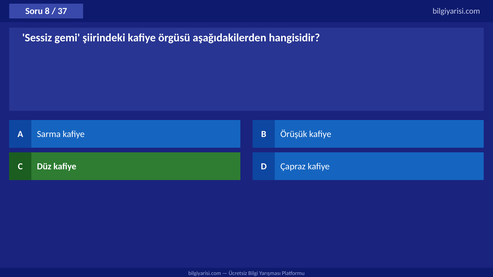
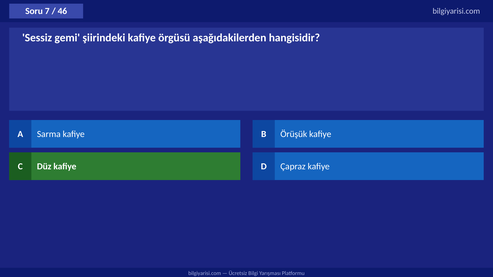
8: 8 -> 7
37: 37 -> 46
